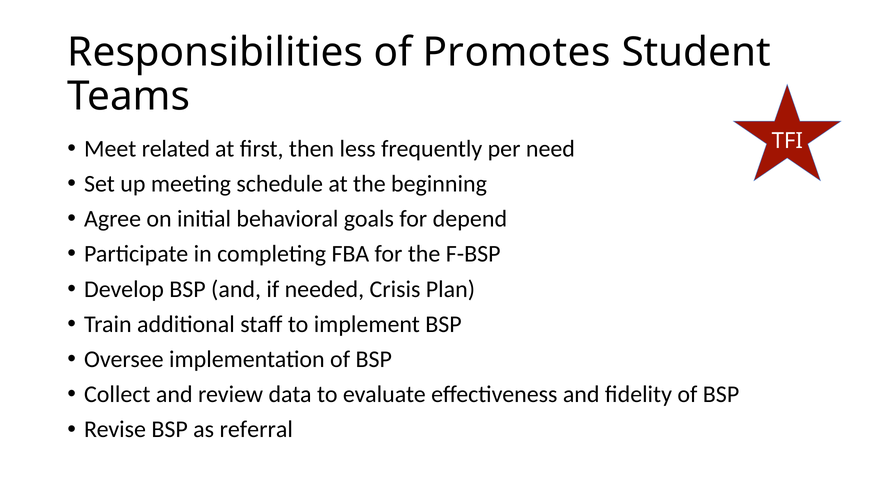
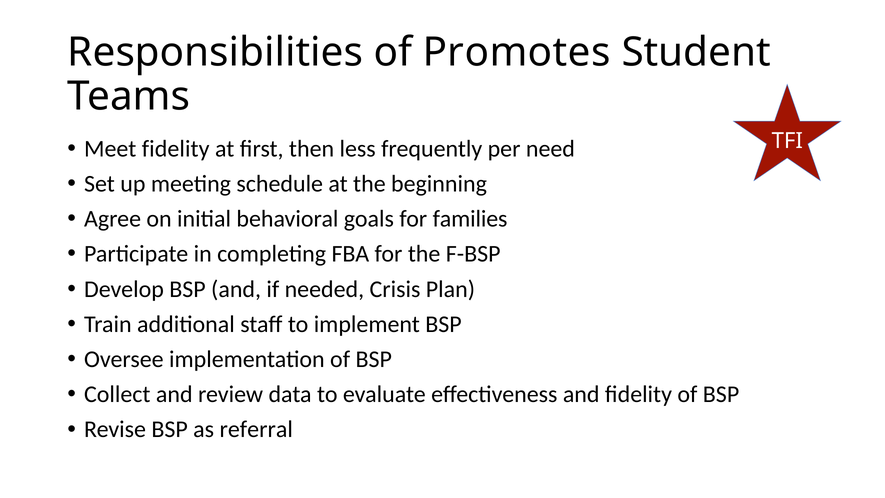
Meet related: related -> fidelity
depend: depend -> families
